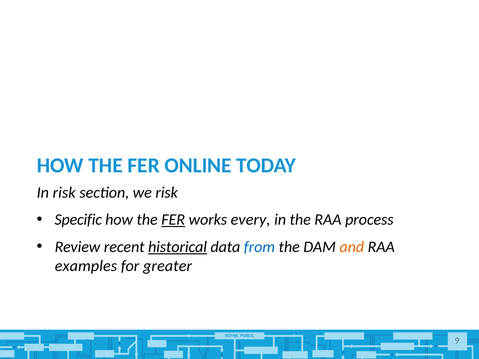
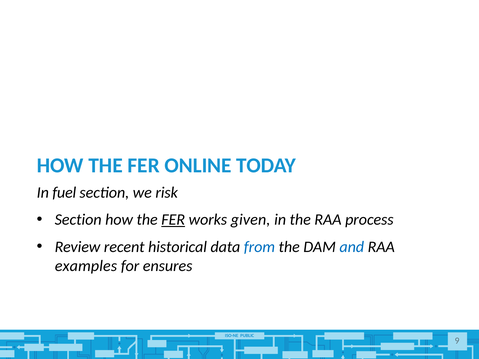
In risk: risk -> fuel
Specific at (78, 220): Specific -> Section
every: every -> given
historical underline: present -> none
and colour: orange -> blue
greater: greater -> ensures
